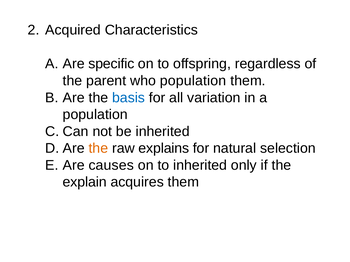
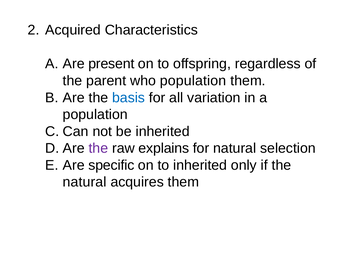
specific: specific -> present
the at (98, 149) colour: orange -> purple
causes: causes -> specific
explain at (85, 182): explain -> natural
